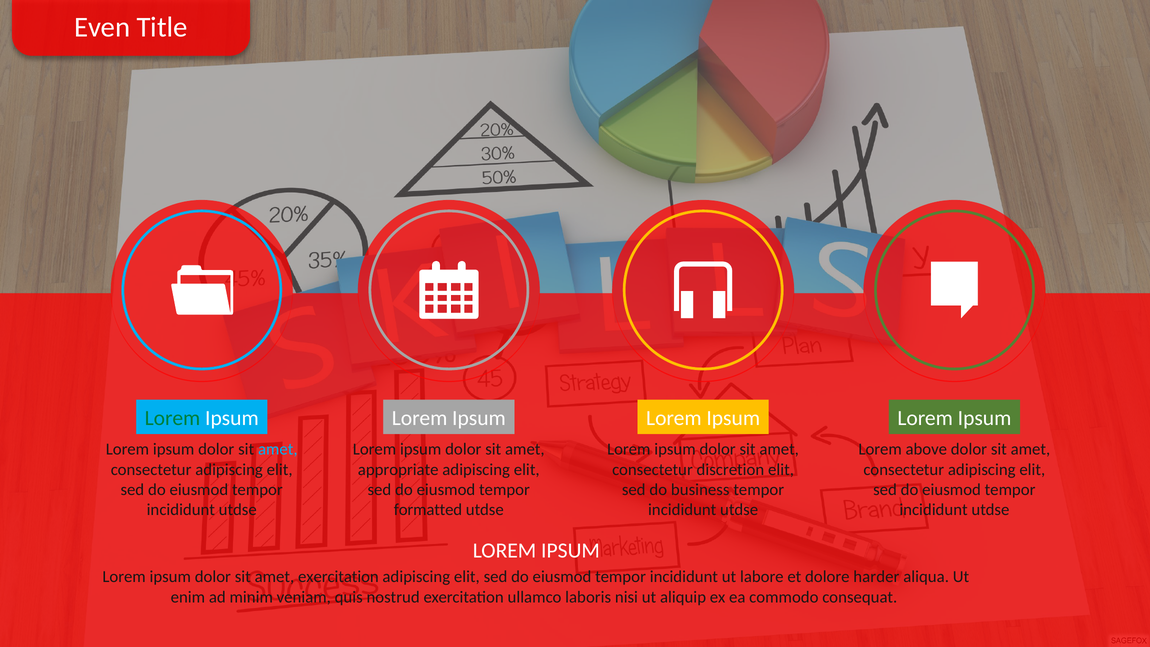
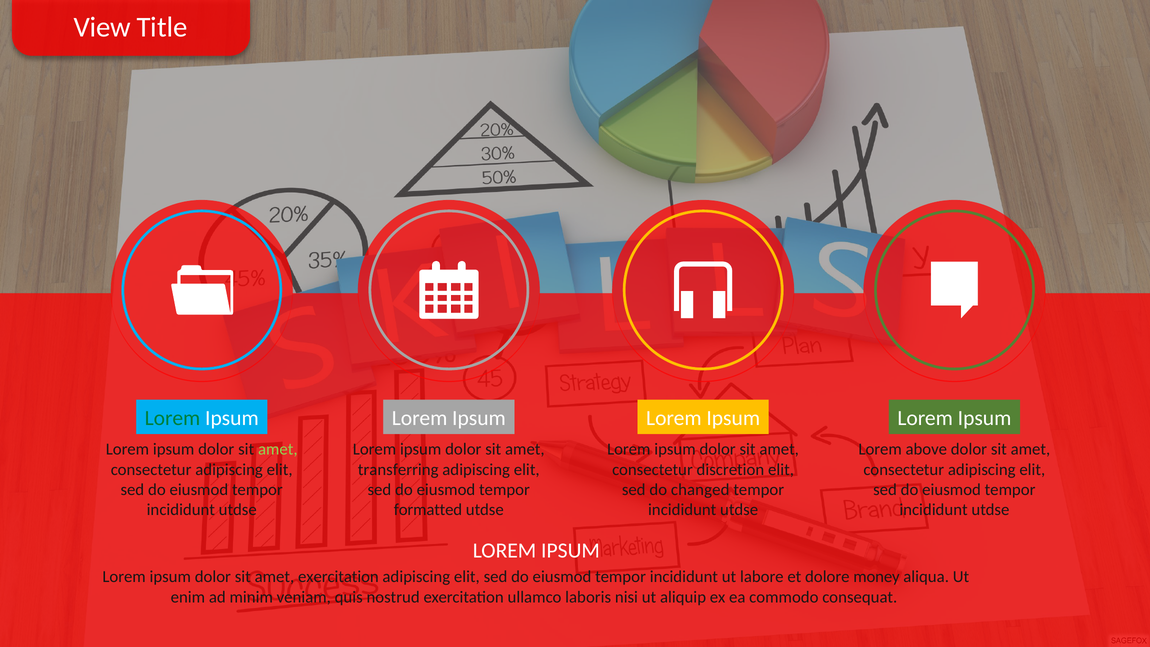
Even: Even -> View
amet at (278, 449) colour: light blue -> light green
appropriate: appropriate -> transferring
business: business -> changed
harder: harder -> money
